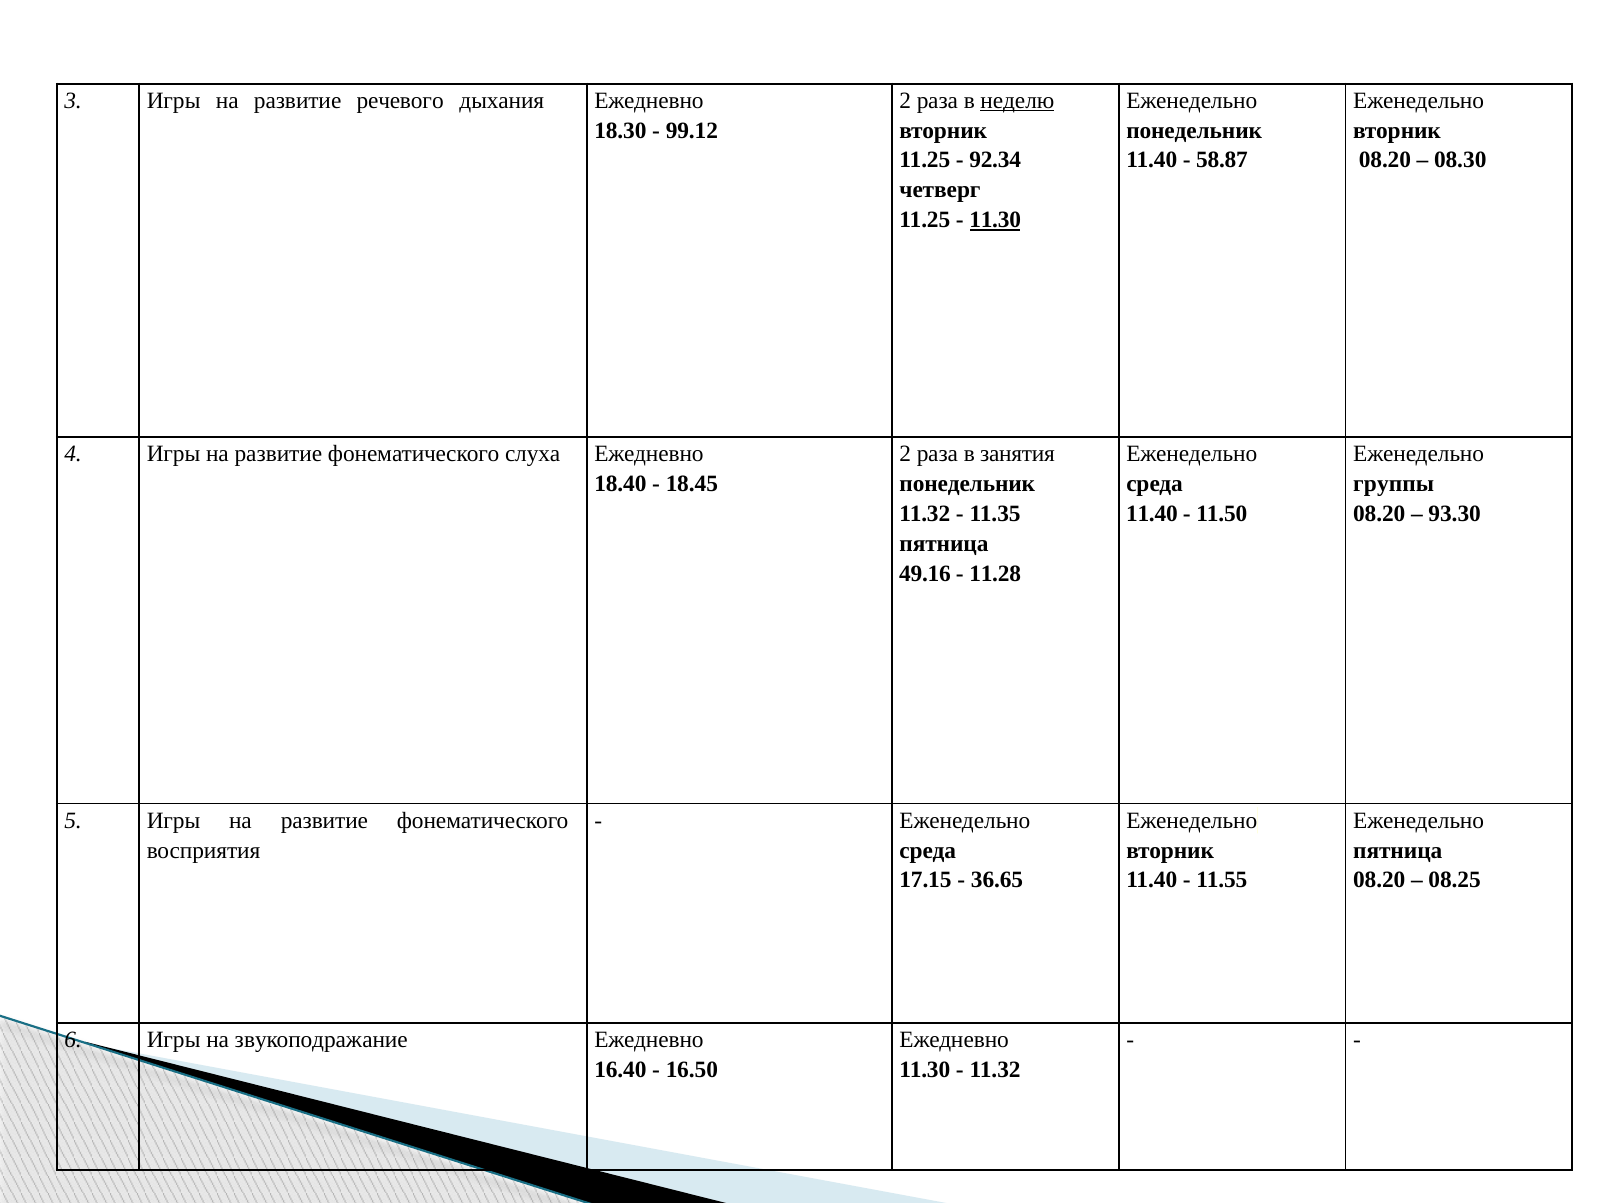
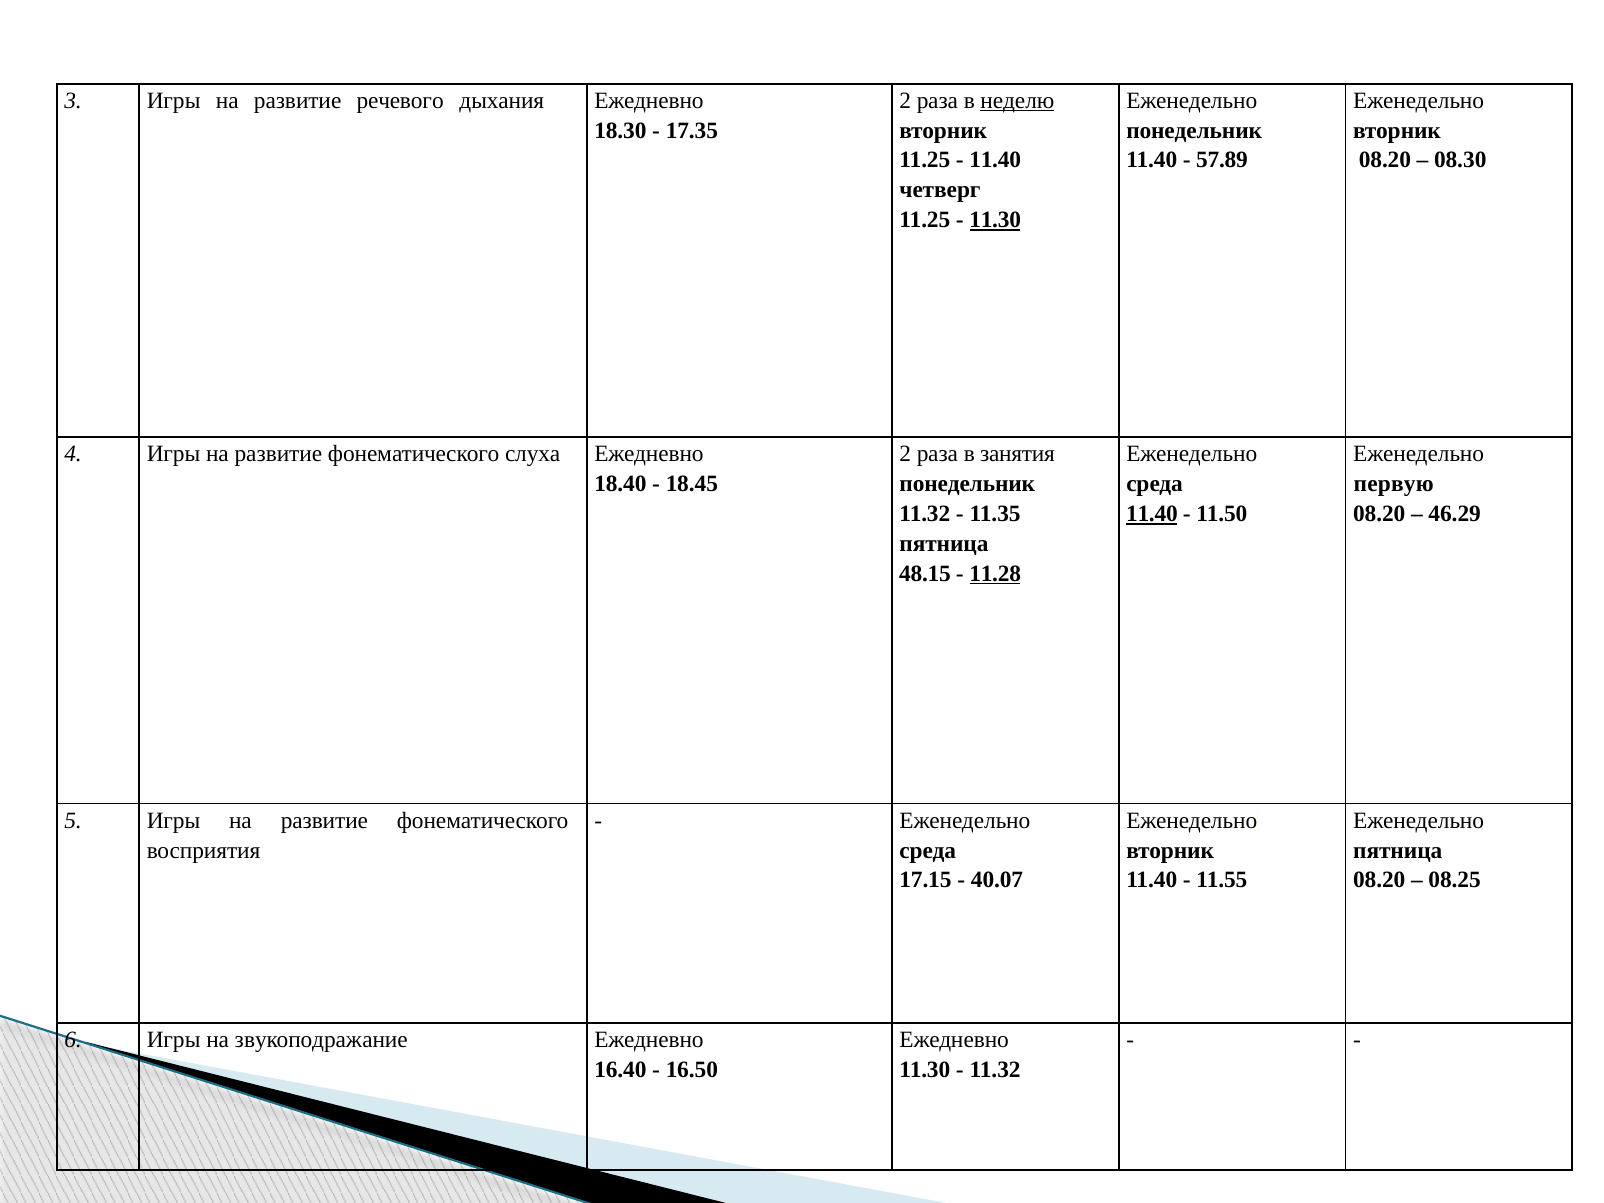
99.12: 99.12 -> 17.35
92.34 at (995, 160): 92.34 -> 11.40
58.87: 58.87 -> 57.89
группы: группы -> первую
11.40 at (1152, 514) underline: none -> present
93.30: 93.30 -> 46.29
49.16: 49.16 -> 48.15
11.28 underline: none -> present
36.65: 36.65 -> 40.07
